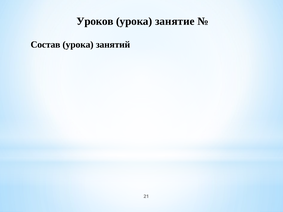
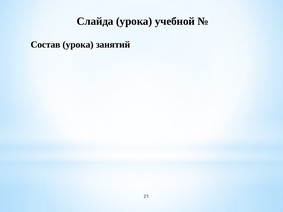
Уроков: Уроков -> Слайда
занятие: занятие -> учебной
